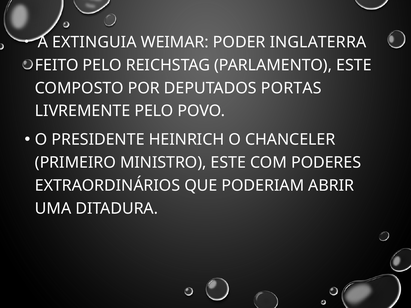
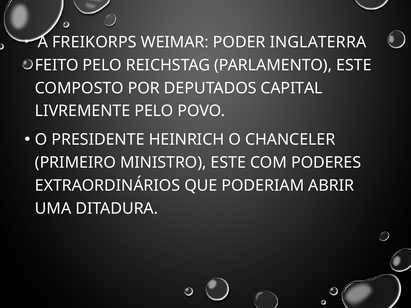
EXTINGUIA: EXTINGUIA -> FREIKORPS
PORTAS: PORTAS -> CAPITAL
